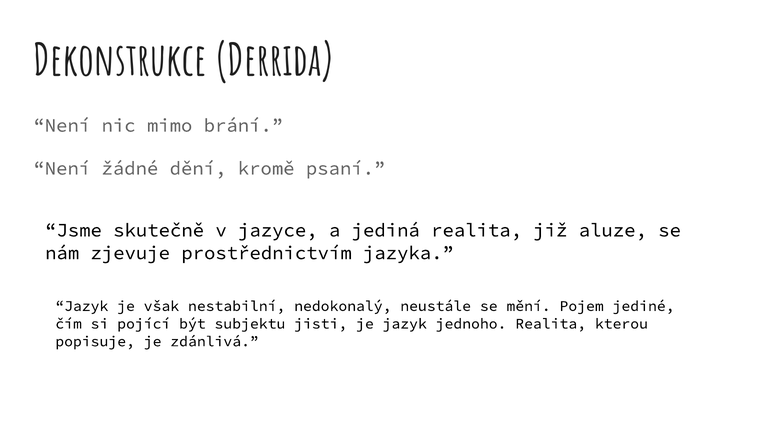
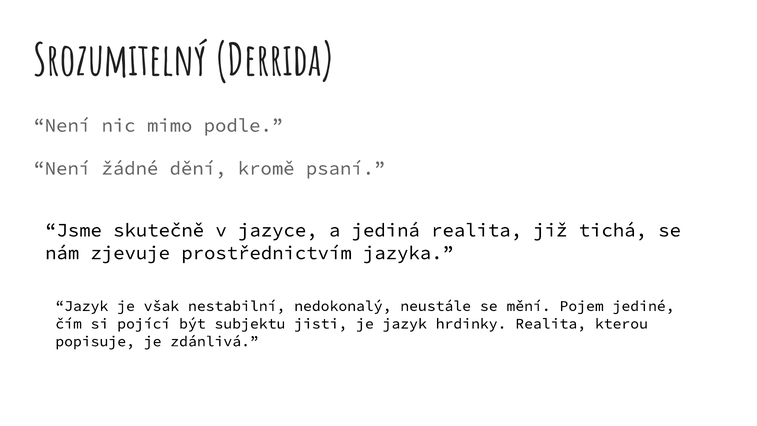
Dekonstrukce: Dekonstrukce -> Srozumitelný
brání: brání -> podle
aluze: aluze -> tichá
jednoho: jednoho -> hrdinky
